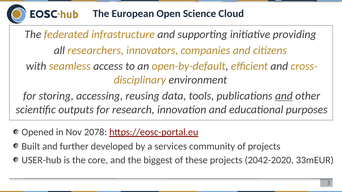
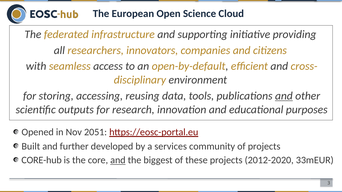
2078: 2078 -> 2051
USER-hub: USER-hub -> CORE-hub
and at (118, 161) underline: none -> present
2042-2020: 2042-2020 -> 2012-2020
